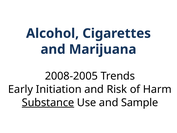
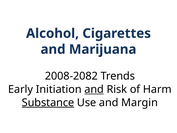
2008-2005: 2008-2005 -> 2008-2082
and at (94, 89) underline: none -> present
Sample: Sample -> Margin
